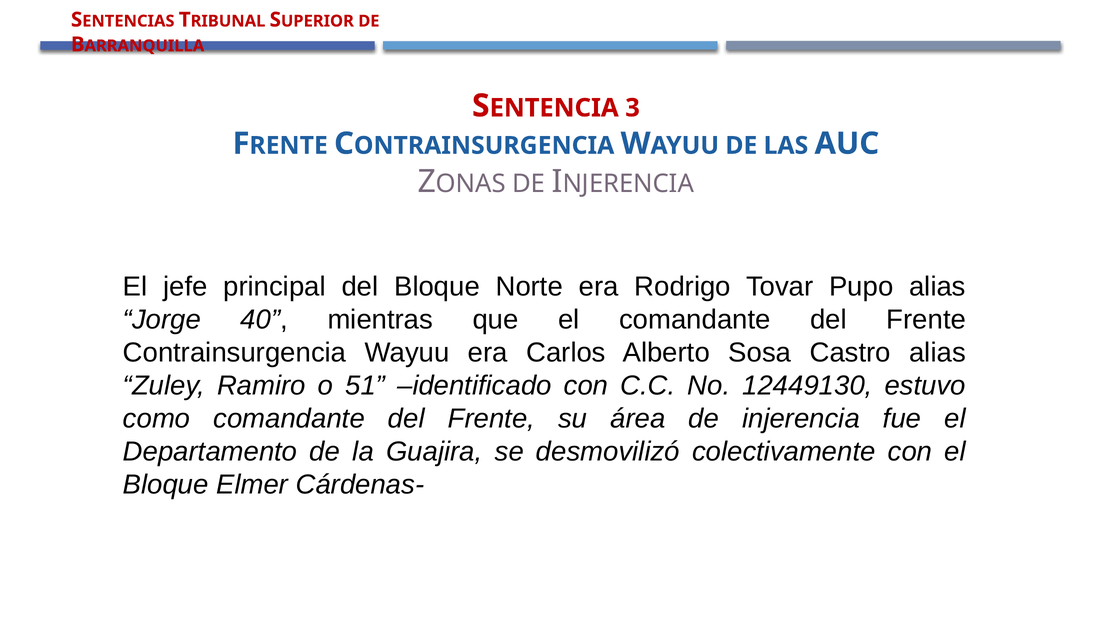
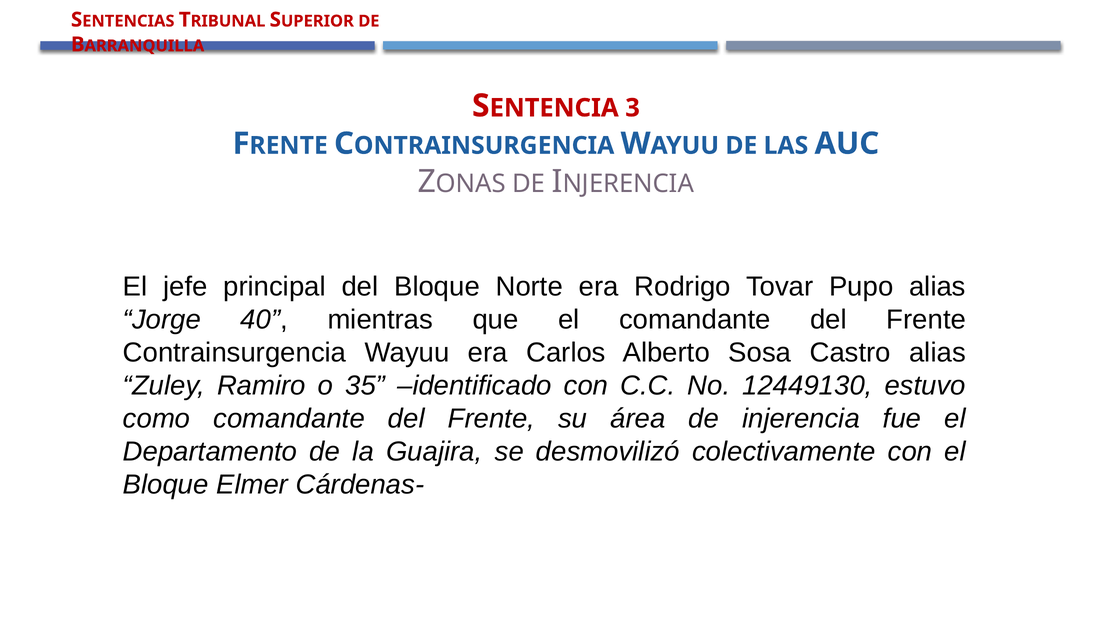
51: 51 -> 35
